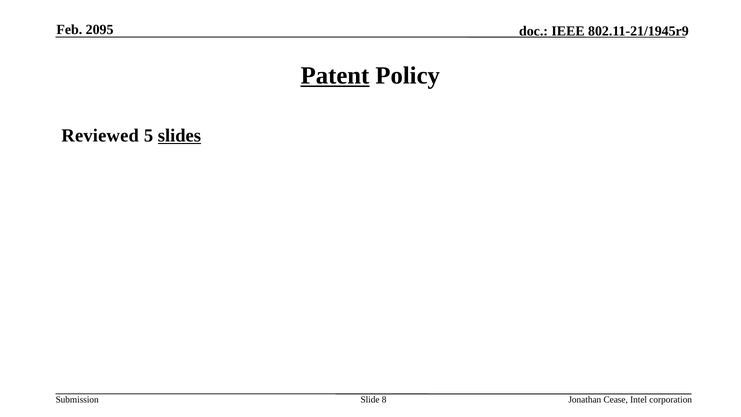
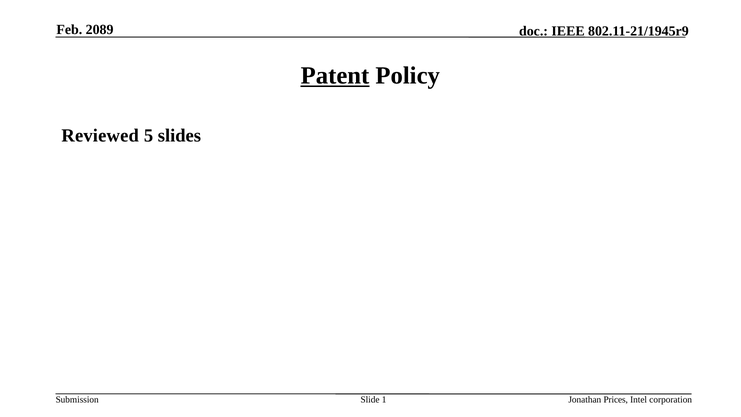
2095: 2095 -> 2089
slides underline: present -> none
8: 8 -> 1
Cease: Cease -> Prices
